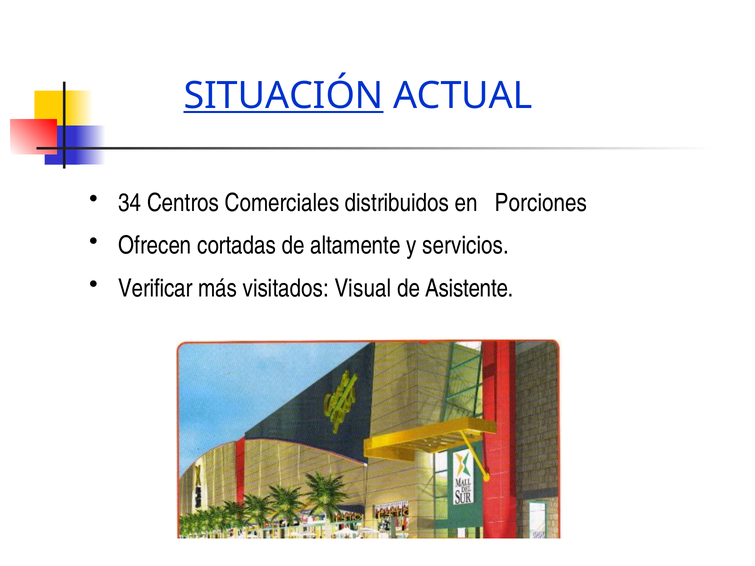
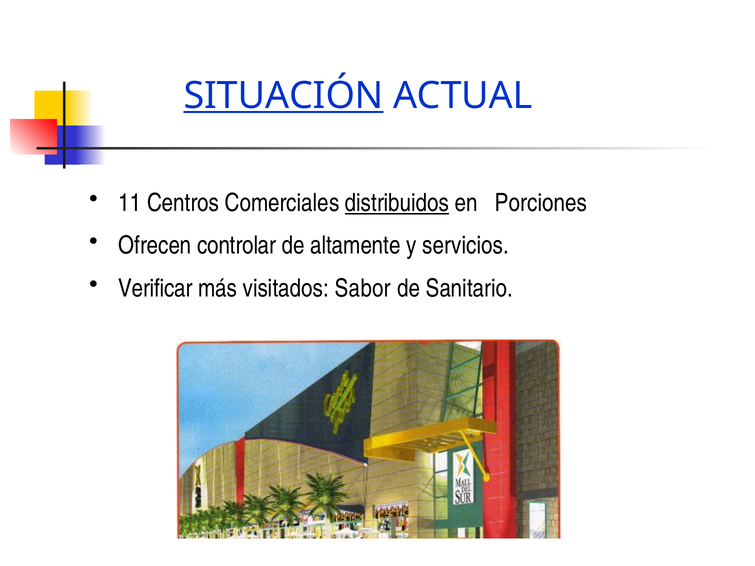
34: 34 -> 11
distribuidos underline: none -> present
cortadas: cortadas -> controlar
Visual: Visual -> Sabor
Asistente: Asistente -> Sanitario
